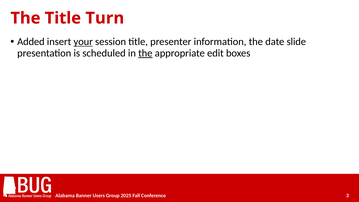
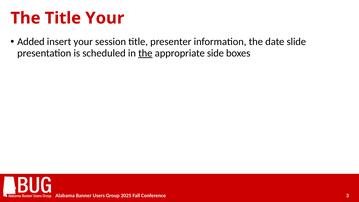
Title Turn: Turn -> Your
your at (83, 42) underline: present -> none
edit: edit -> side
